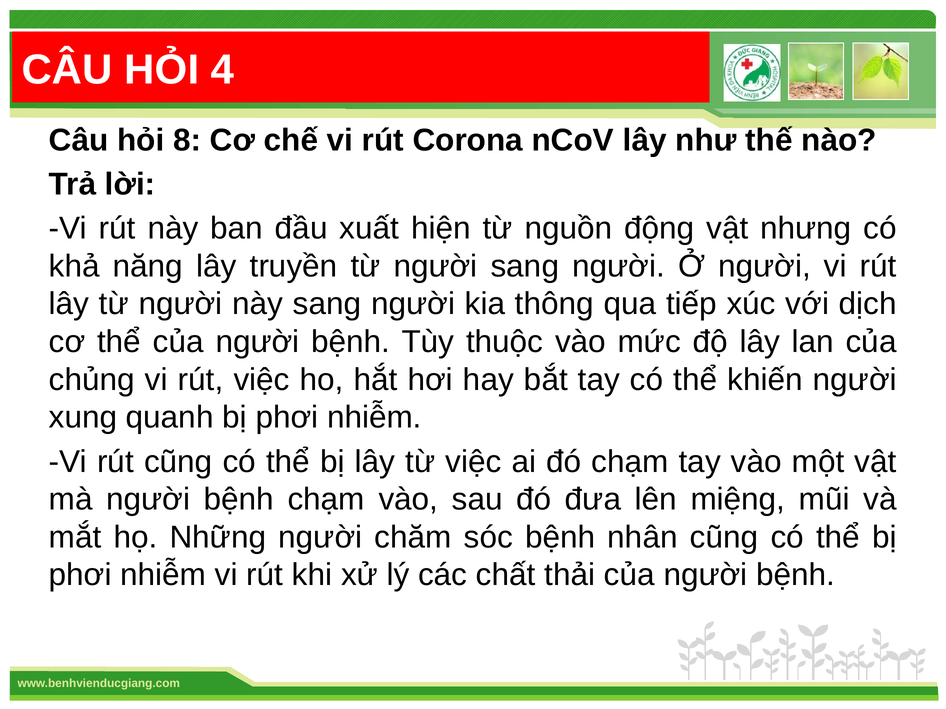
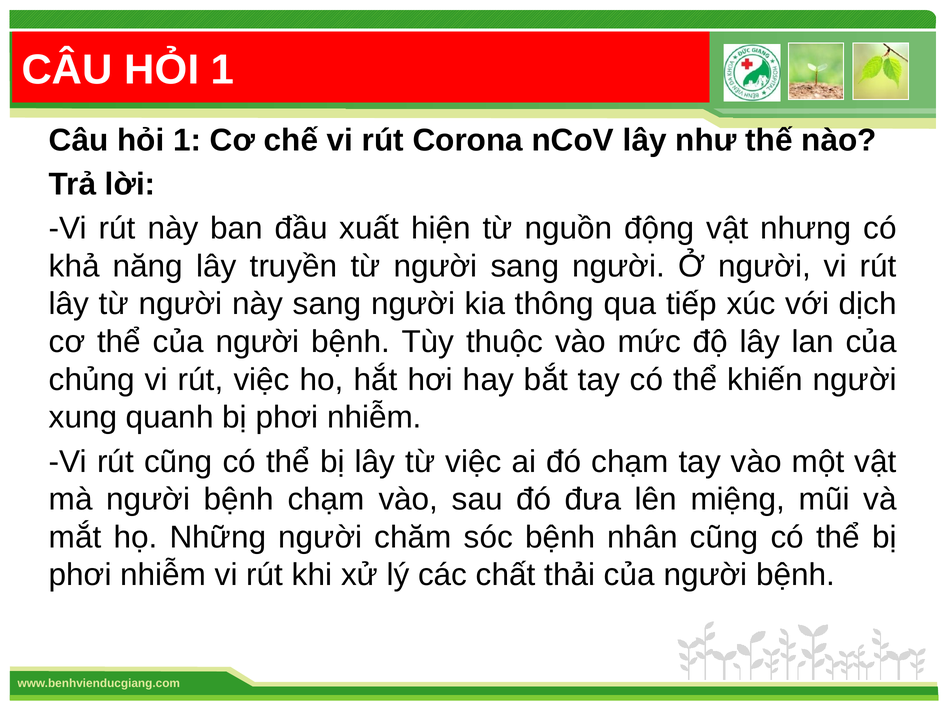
4 at (223, 70): 4 -> 1
8 at (187, 140): 8 -> 1
